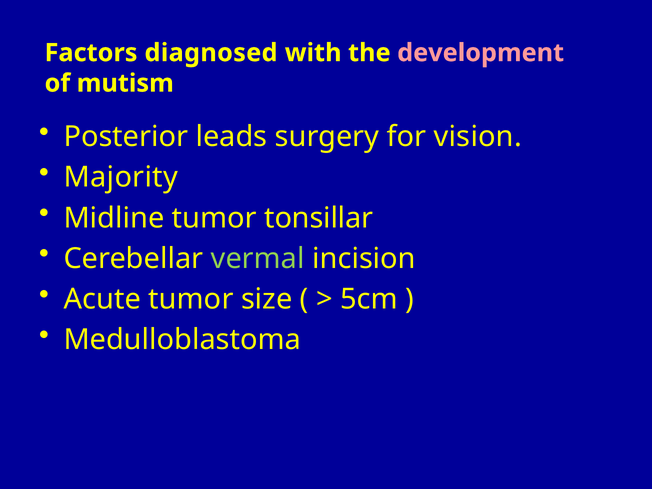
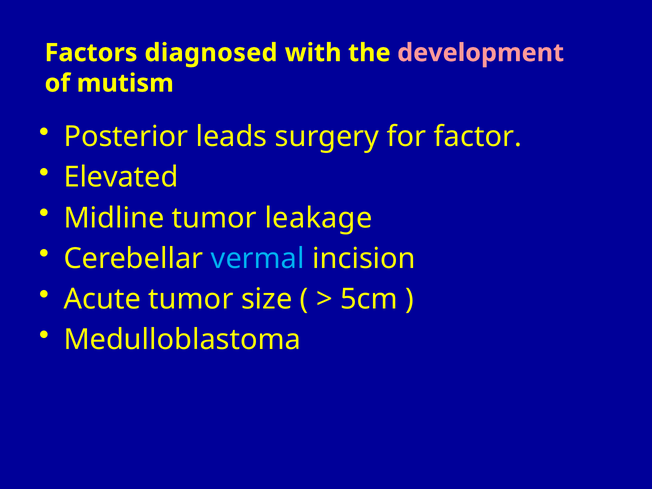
vision: vision -> factor
Majority: Majority -> Elevated
tonsillar: tonsillar -> leakage
vermal colour: light green -> light blue
